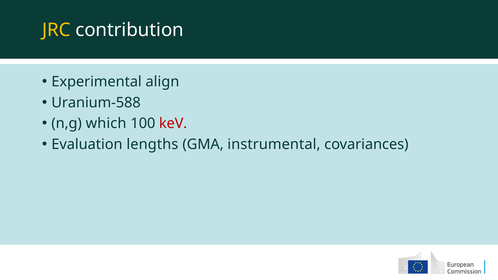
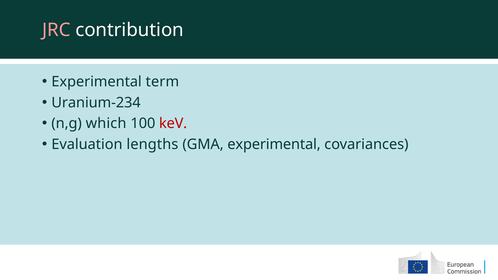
JRC colour: yellow -> pink
align: align -> term
Uranium-588: Uranium-588 -> Uranium-234
GMA instrumental: instrumental -> experimental
